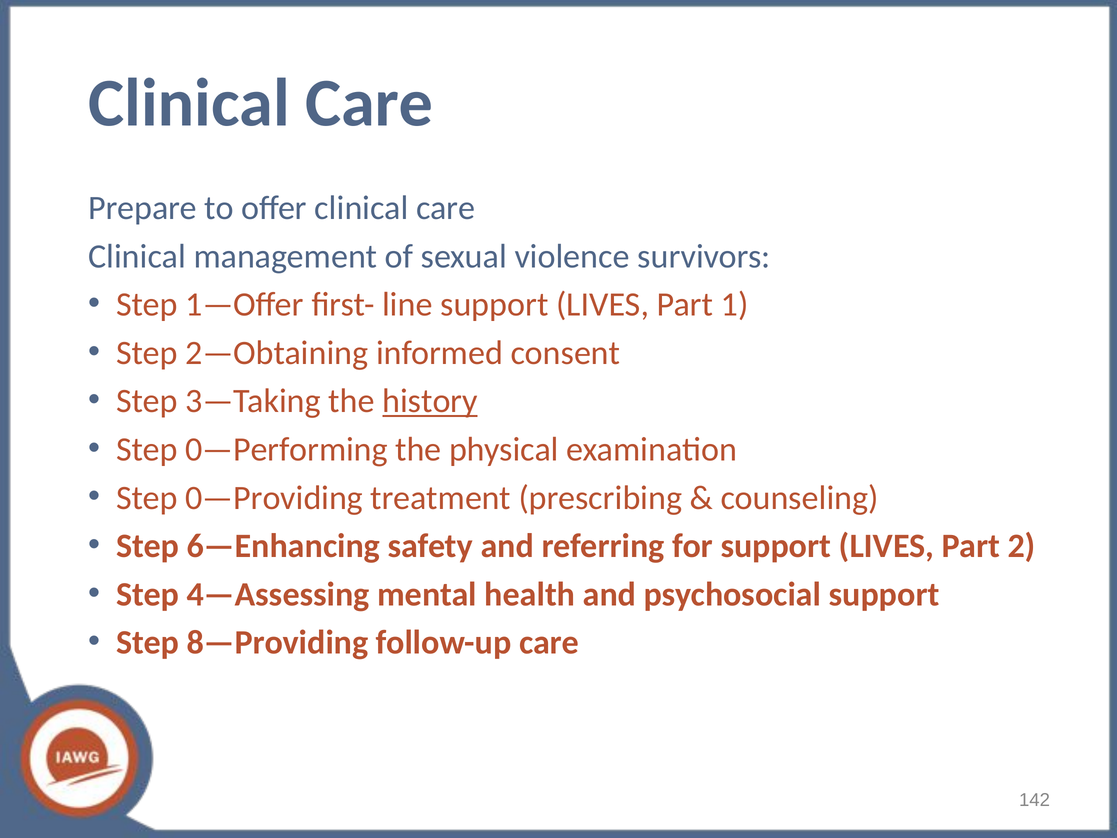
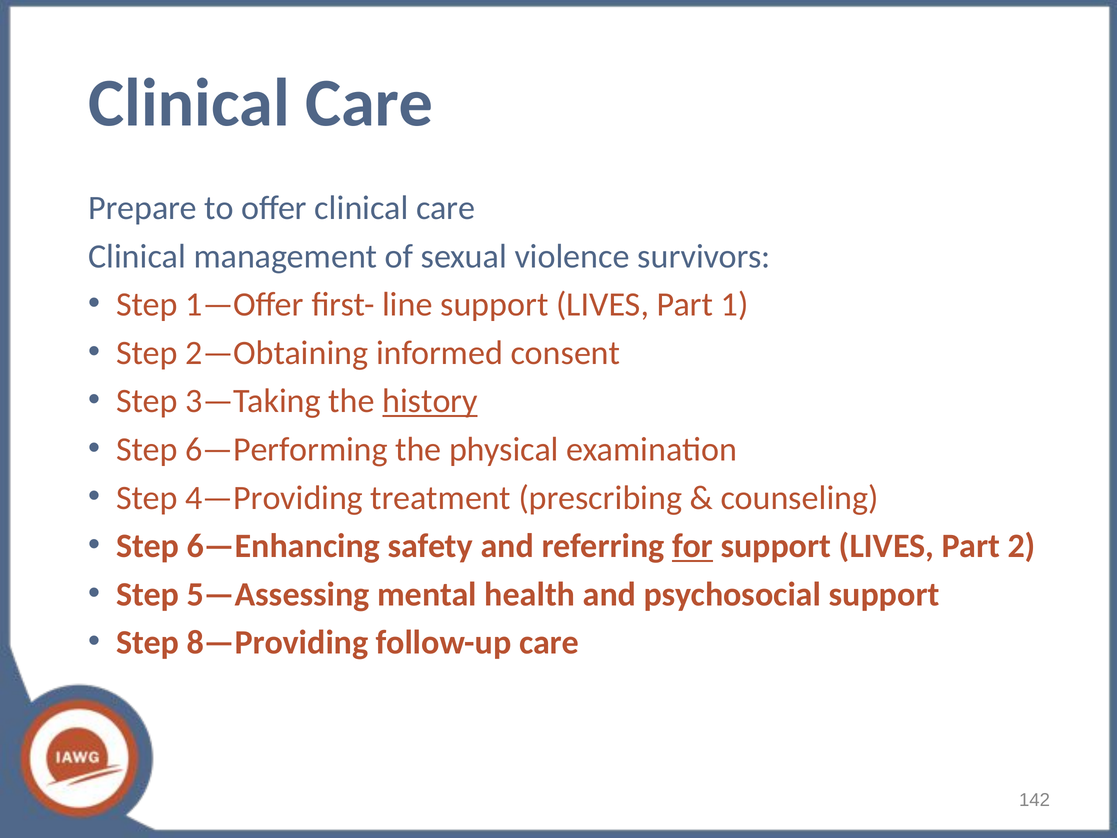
0—Performing: 0—Performing -> 6—Performing
0—Providing: 0—Providing -> 4—Providing
for underline: none -> present
4—Assessing: 4—Assessing -> 5—Assessing
